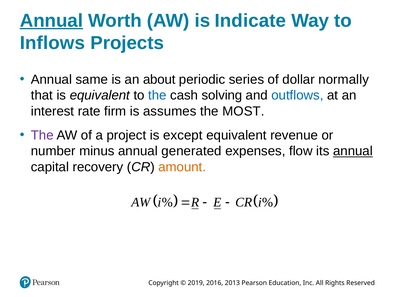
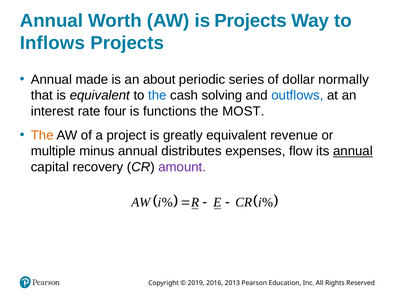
Annual at (51, 21) underline: present -> none
is Indicate: Indicate -> Projects
same: same -> made
firm: firm -> four
assumes: assumes -> functions
The at (42, 135) colour: purple -> orange
except: except -> greatly
number: number -> multiple
generated: generated -> distributes
amount colour: orange -> purple
